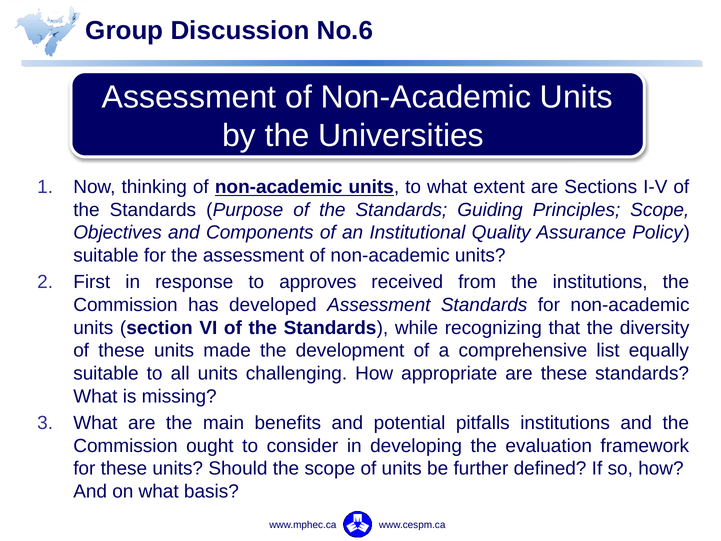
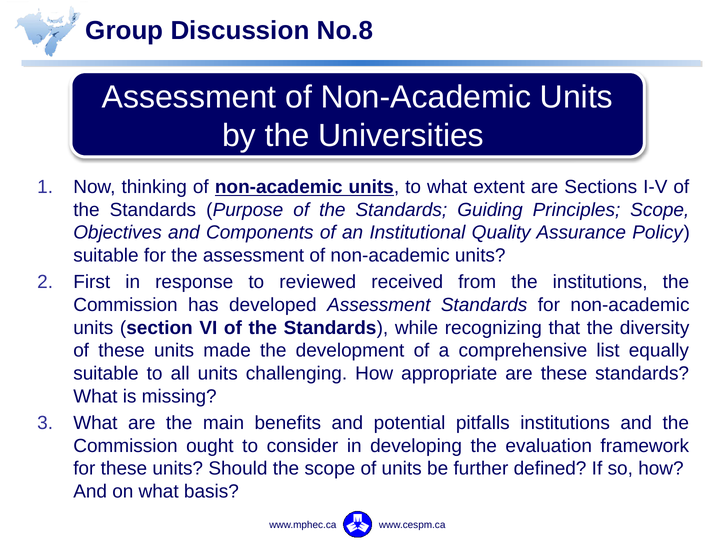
No.6: No.6 -> No.8
approves: approves -> reviewed
